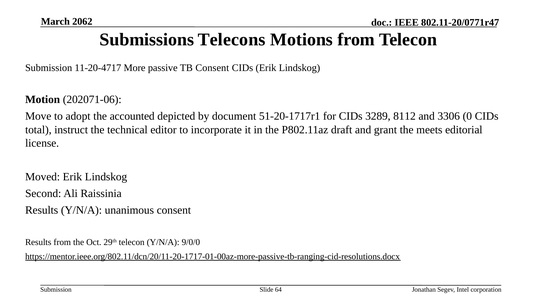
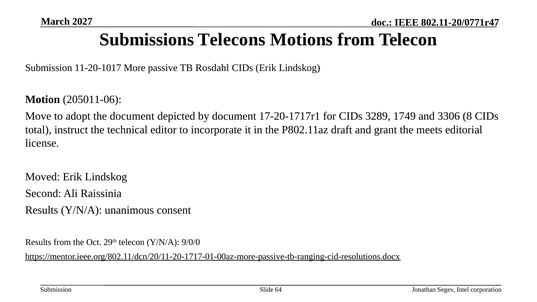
2062: 2062 -> 2027
11-20-4717: 11-20-4717 -> 11-20-1017
TB Consent: Consent -> Rosdahl
202071-06: 202071-06 -> 205011-06
the accounted: accounted -> document
51-20-1717r1: 51-20-1717r1 -> 17-20-1717r1
8112: 8112 -> 1749
0: 0 -> 8
